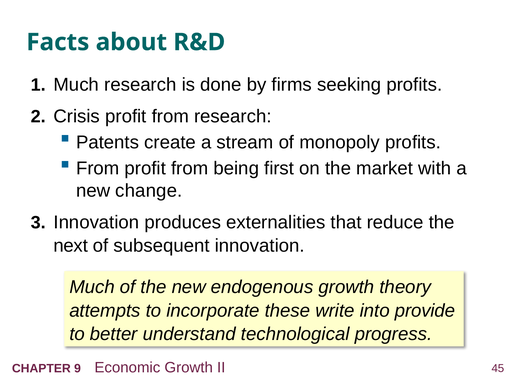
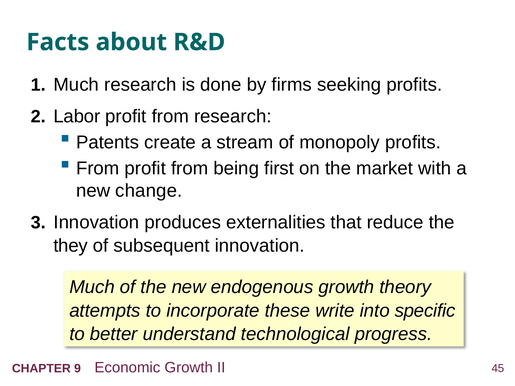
Crisis: Crisis -> Labor
next: next -> they
provide: provide -> specific
